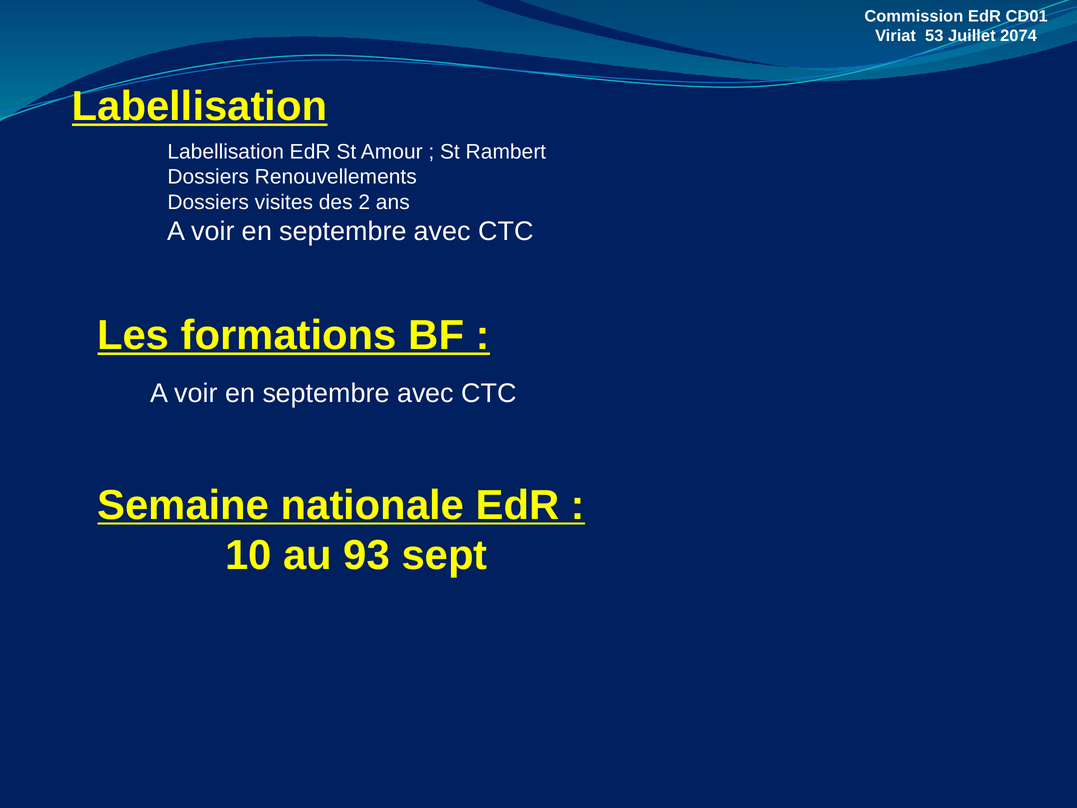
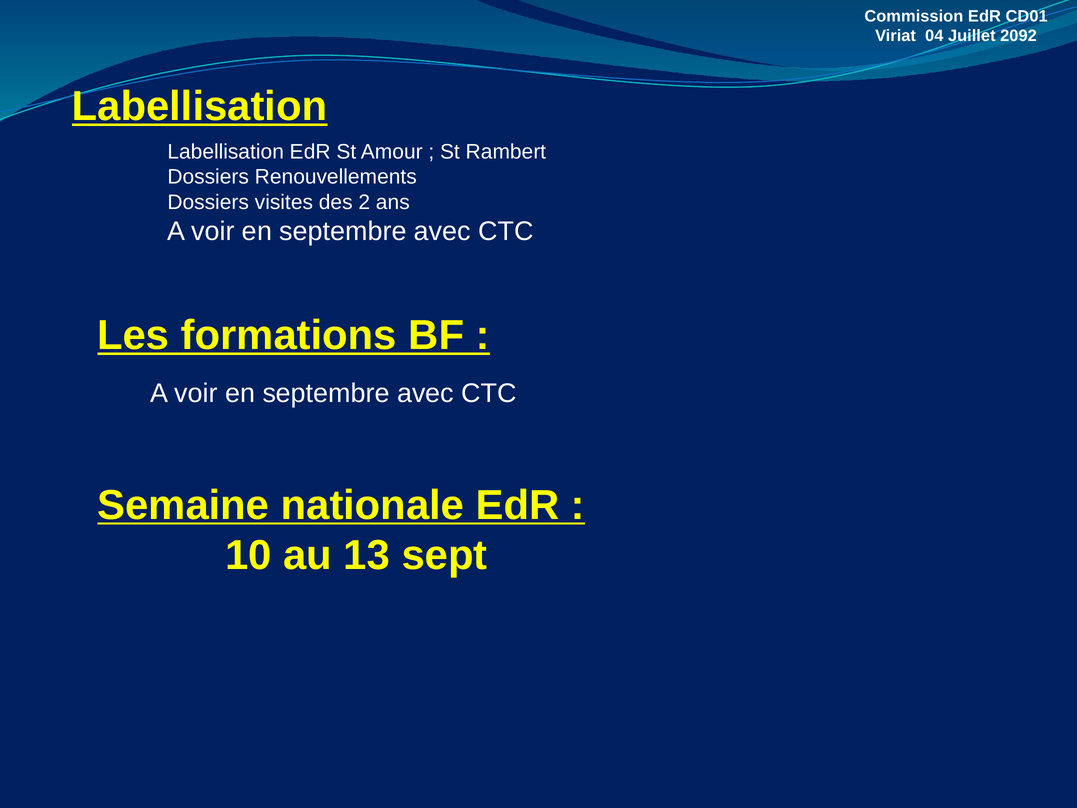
53: 53 -> 04
2074: 2074 -> 2092
93: 93 -> 13
